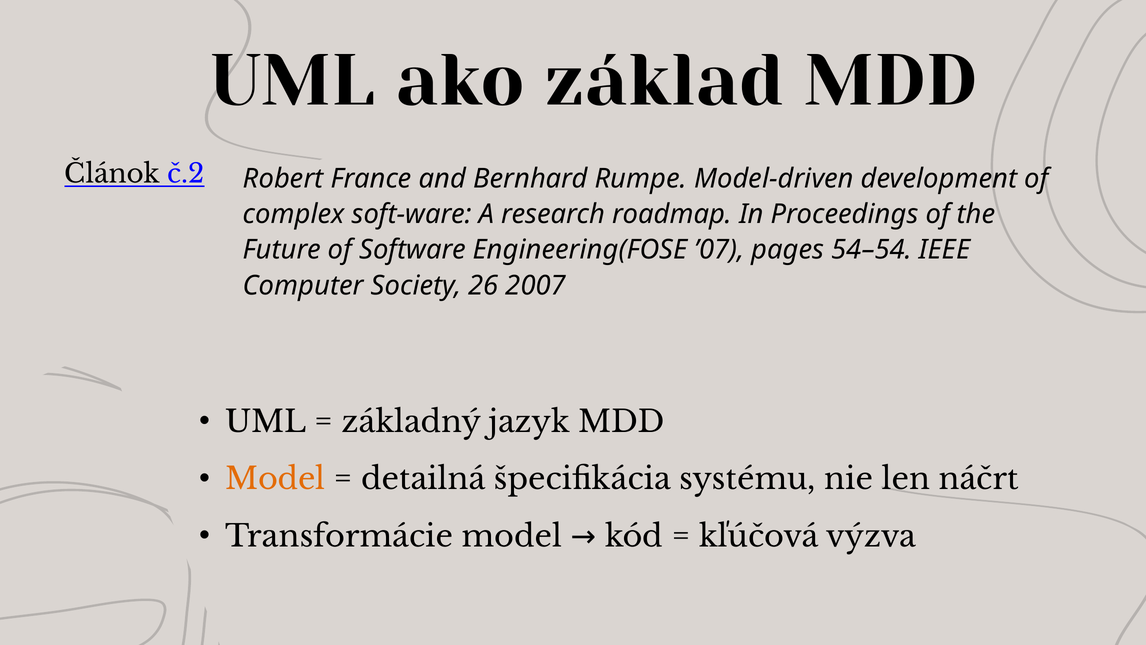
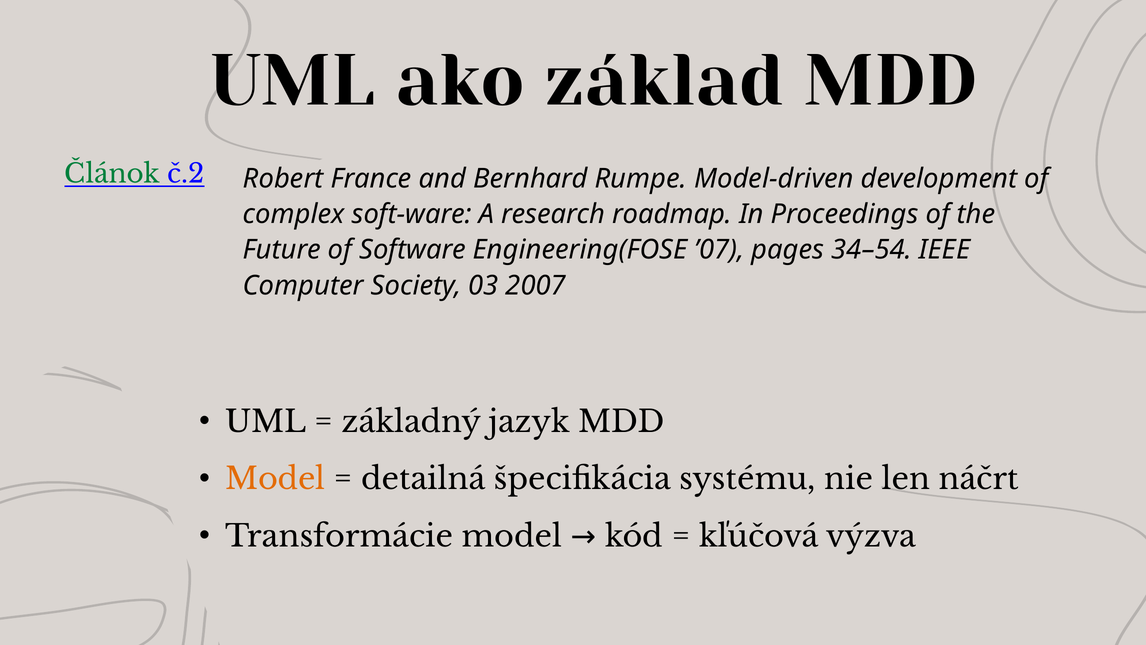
Článok colour: black -> green
54–54: 54–54 -> 34–54
26: 26 -> 03
